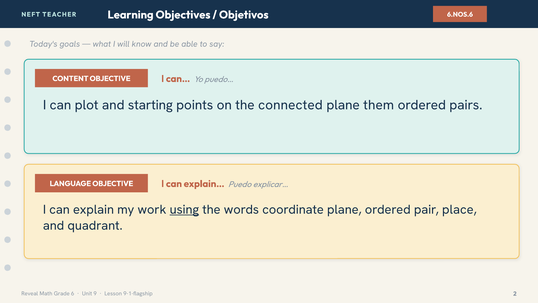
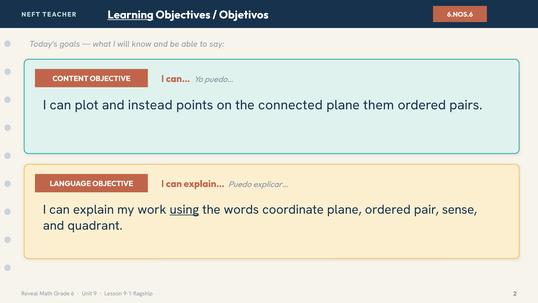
Learning underline: none -> present
starting: starting -> instead
place: place -> sense
